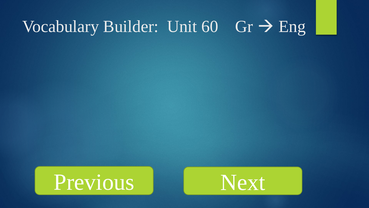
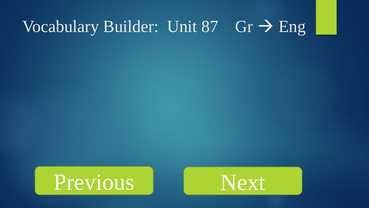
60: 60 -> 87
